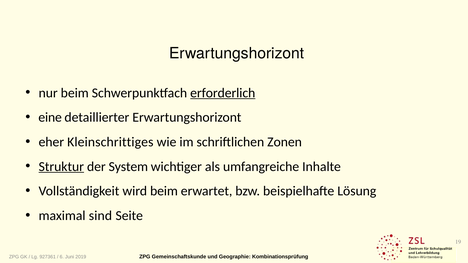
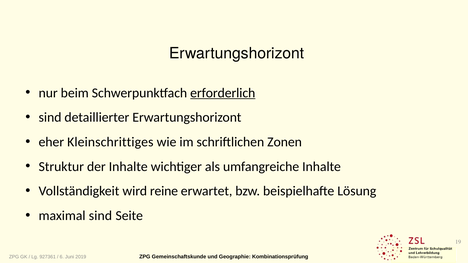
eine at (50, 118): eine -> sind
Struktur underline: present -> none
der System: System -> Inhalte
wird beim: beim -> reine
